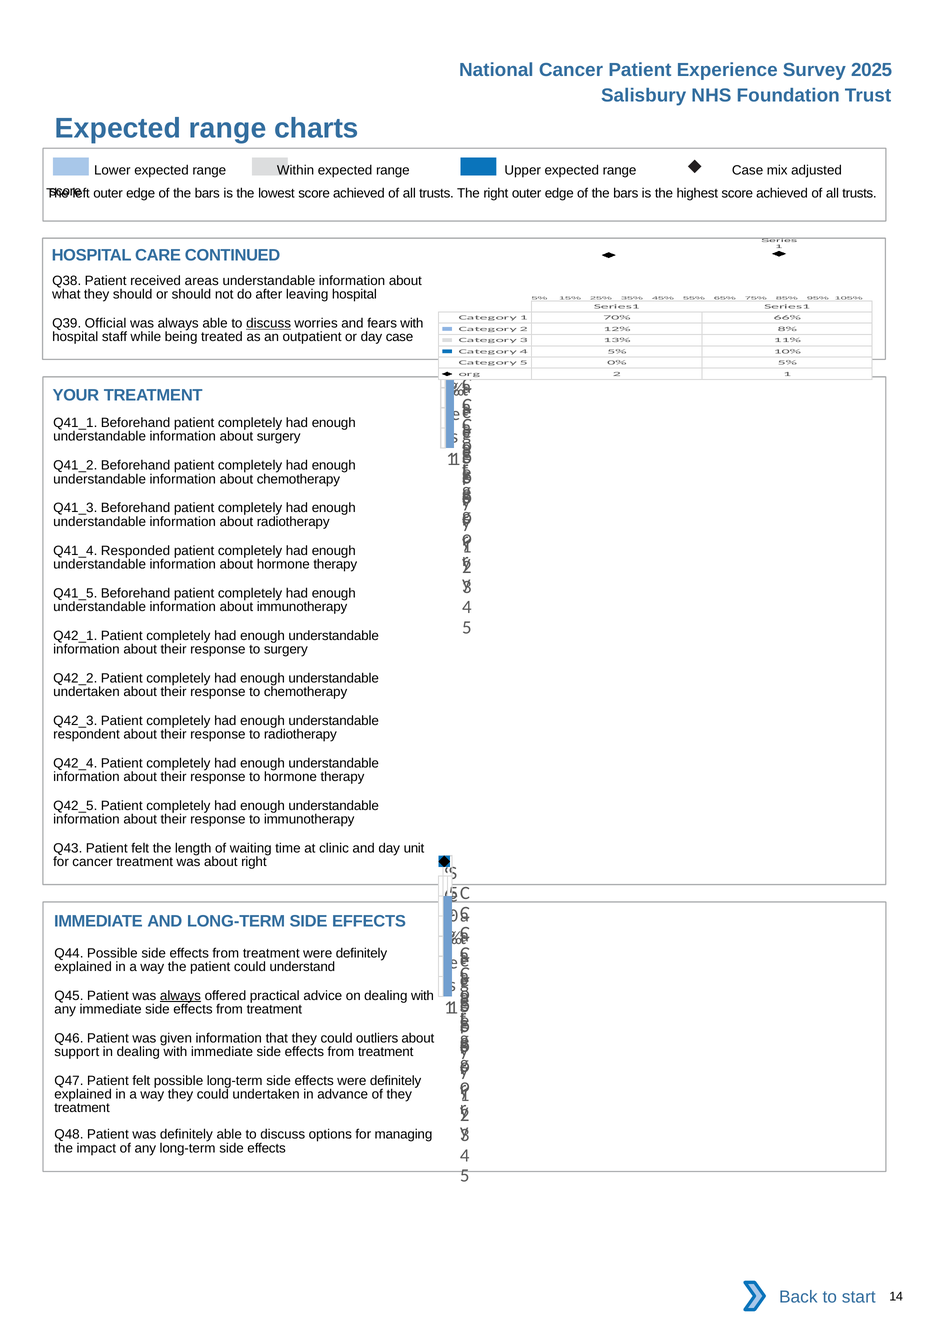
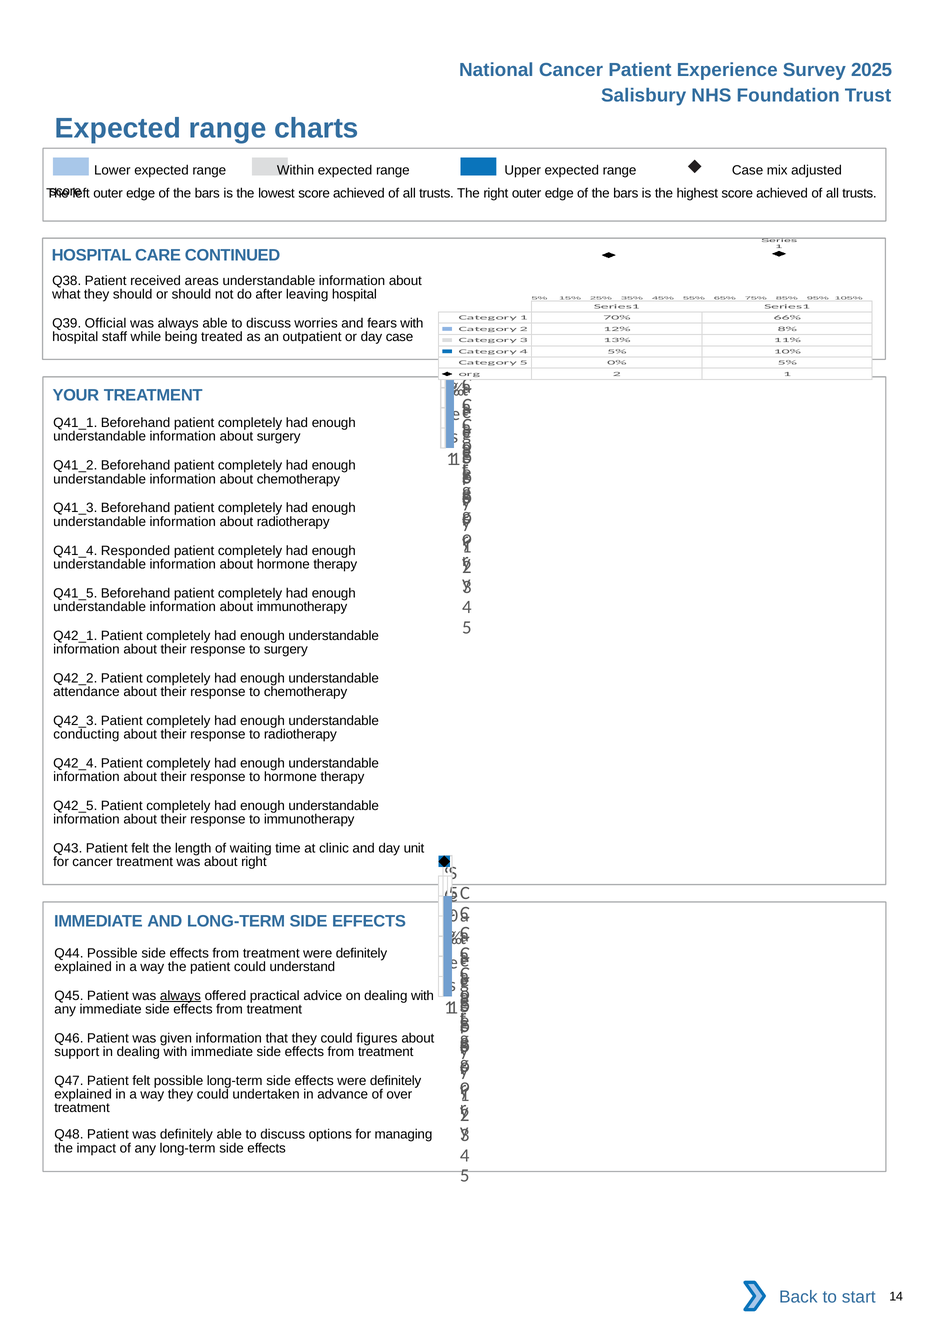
discuss at (269, 324) underline: present -> none
undertaken at (86, 692): undertaken -> attendance
respondent: respondent -> conducting
outliers: outliers -> figures
of they: they -> over
